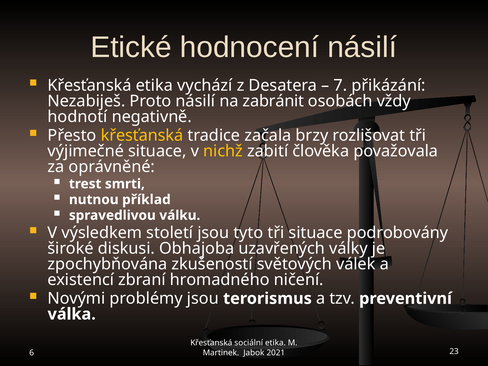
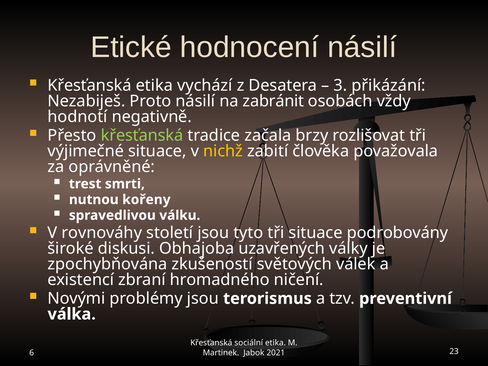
7: 7 -> 3
křesťanská at (142, 135) colour: yellow -> light green
příklad: příklad -> kořeny
výsledkem: výsledkem -> rovnováhy
